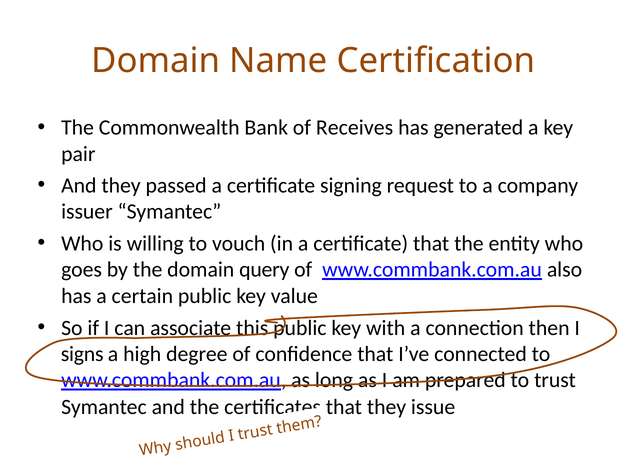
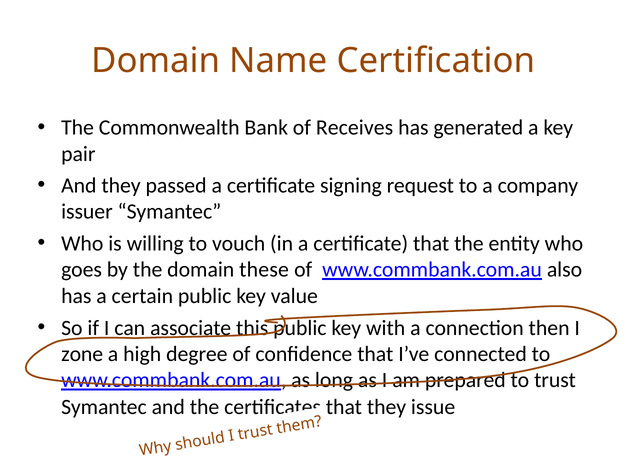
query: query -> these
signs: signs -> zone
